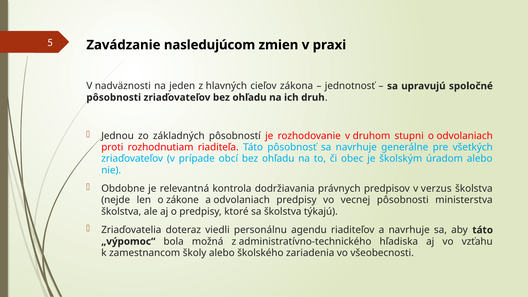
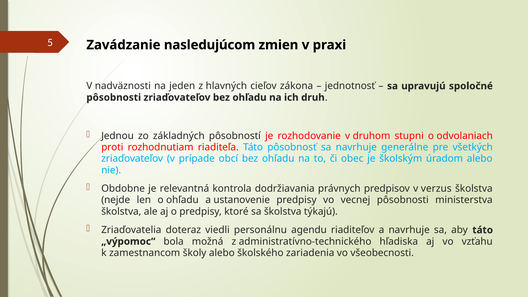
o zákone: zákone -> ohľadu
a odvolaniach: odvolaniach -> ustanovenie
